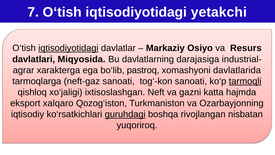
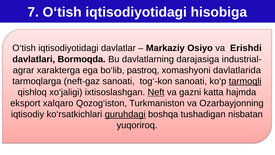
yetakchi: yetakchi -> hisobiga
iqtisodiyotidagi at (68, 48) underline: present -> none
Resurs: Resurs -> Erishdi
Miqyosida: Miqyosida -> Bormoqda
Neft underline: none -> present
rivojlangan: rivojlangan -> tushadigan
